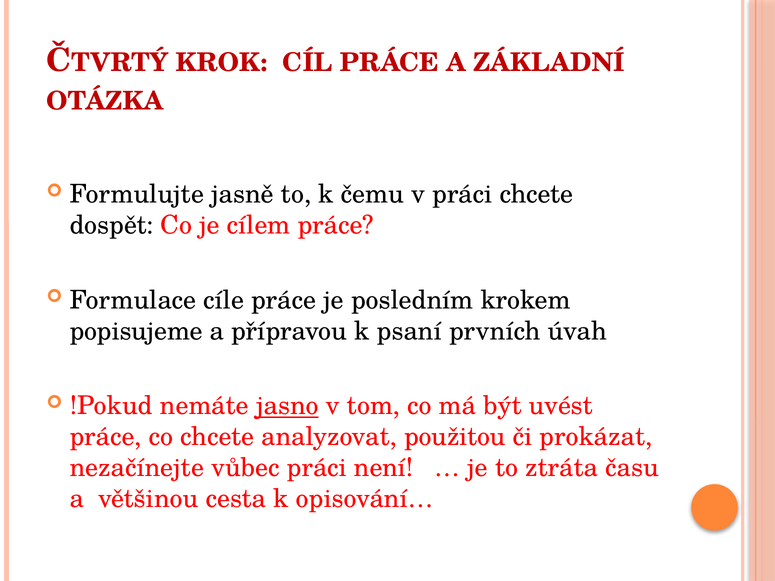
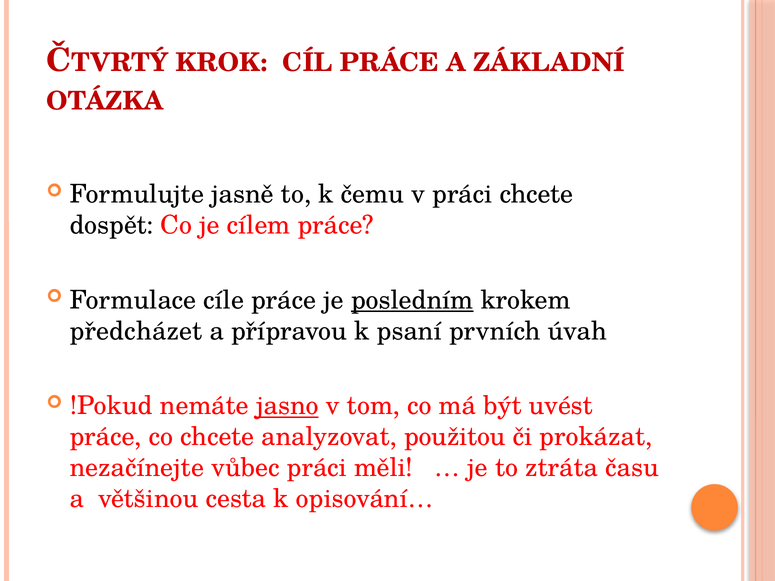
posledním underline: none -> present
popisujeme: popisujeme -> předcházet
není: není -> měli
